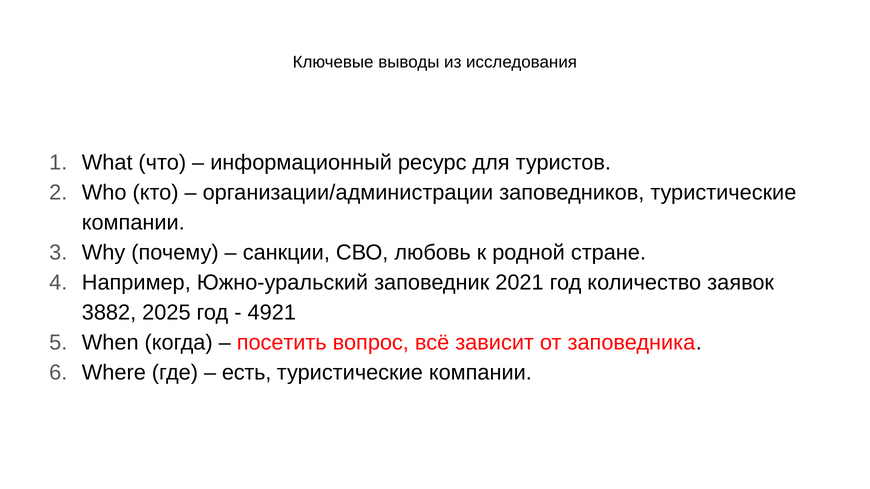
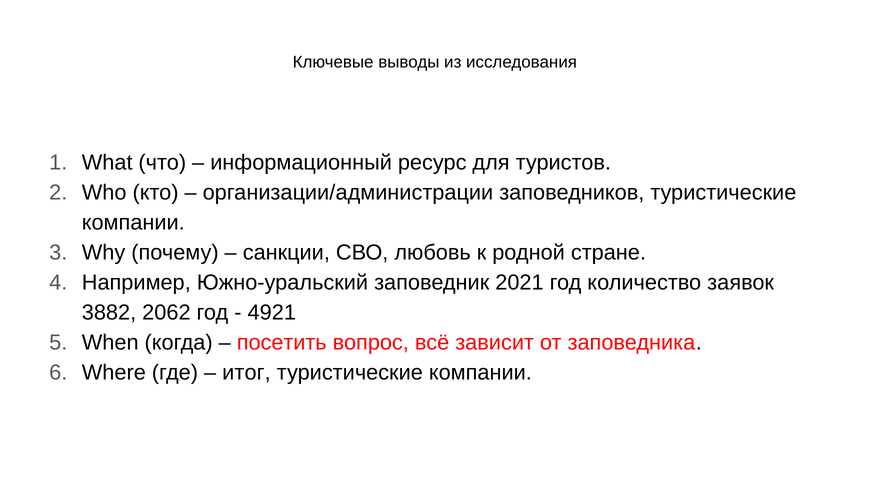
2025: 2025 -> 2062
есть: есть -> итог
